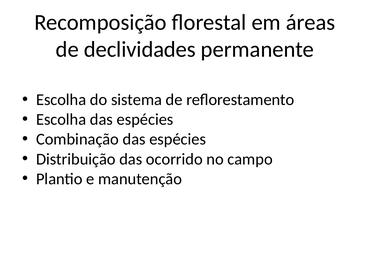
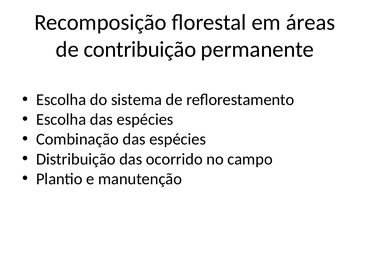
declividades: declividades -> contribuição
